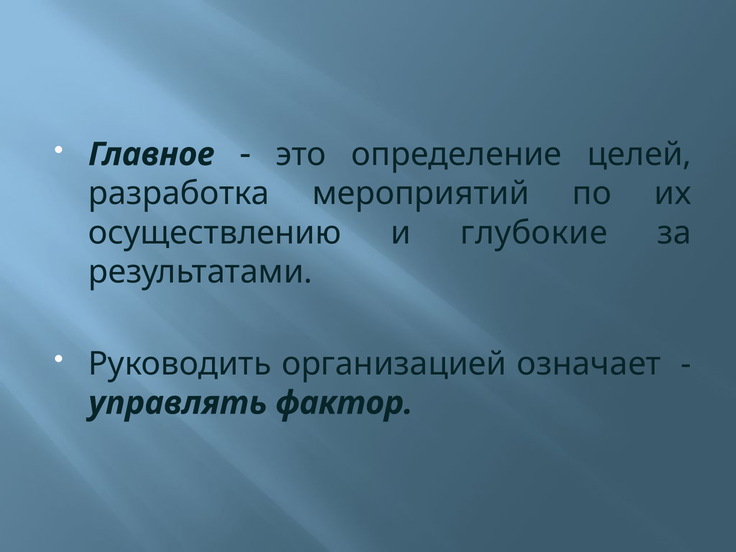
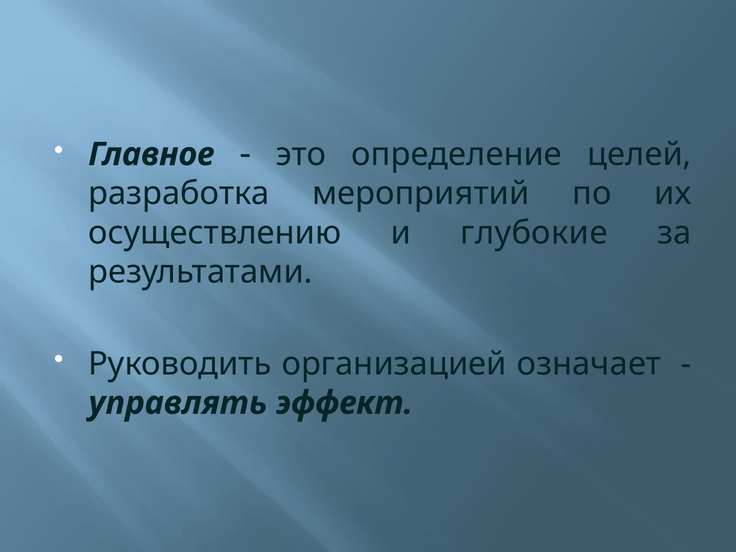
фактор: фактор -> эффект
